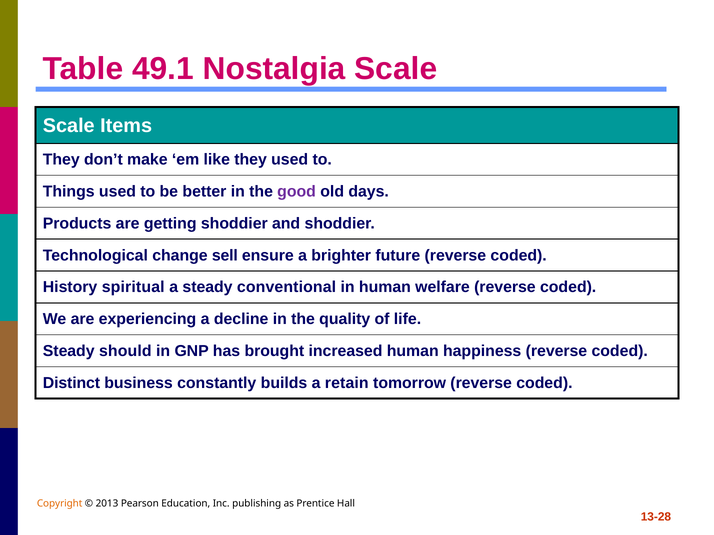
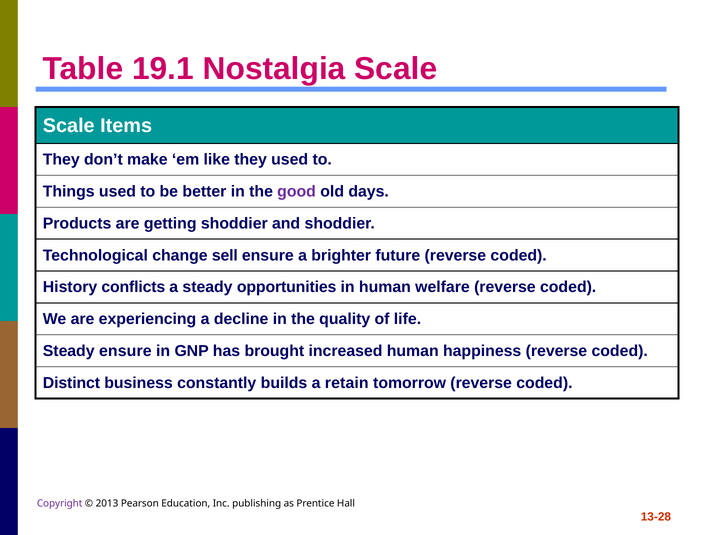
49.1: 49.1 -> 19.1
spiritual: spiritual -> conflicts
conventional: conventional -> opportunities
Steady should: should -> ensure
Copyright colour: orange -> purple
